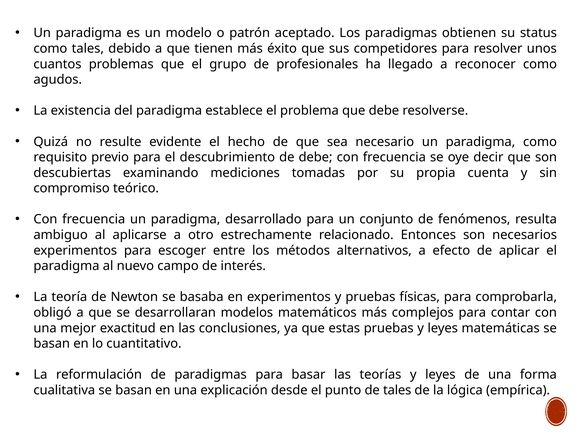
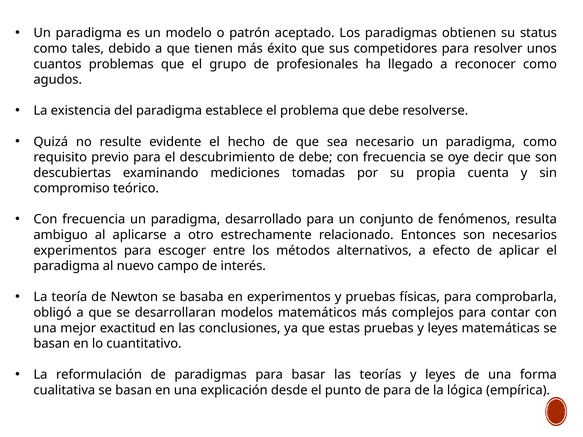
de tales: tales -> para
